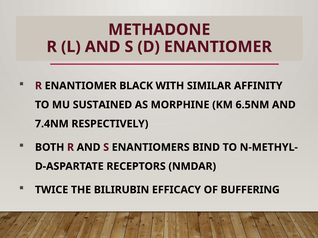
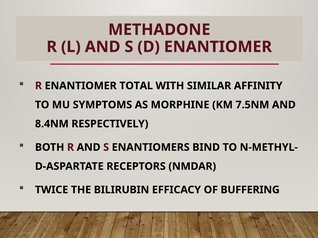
BLACK: BLACK -> TOTAL
SUSTAINED: SUSTAINED -> SYMPTOMS
6.5NM: 6.5NM -> 7.5NM
7.4NM: 7.4NM -> 8.4NM
